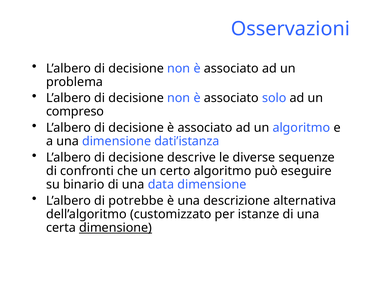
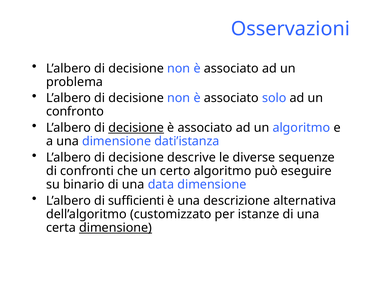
compreso: compreso -> confronto
decisione at (136, 128) underline: none -> present
potrebbe: potrebbe -> sufficienti
